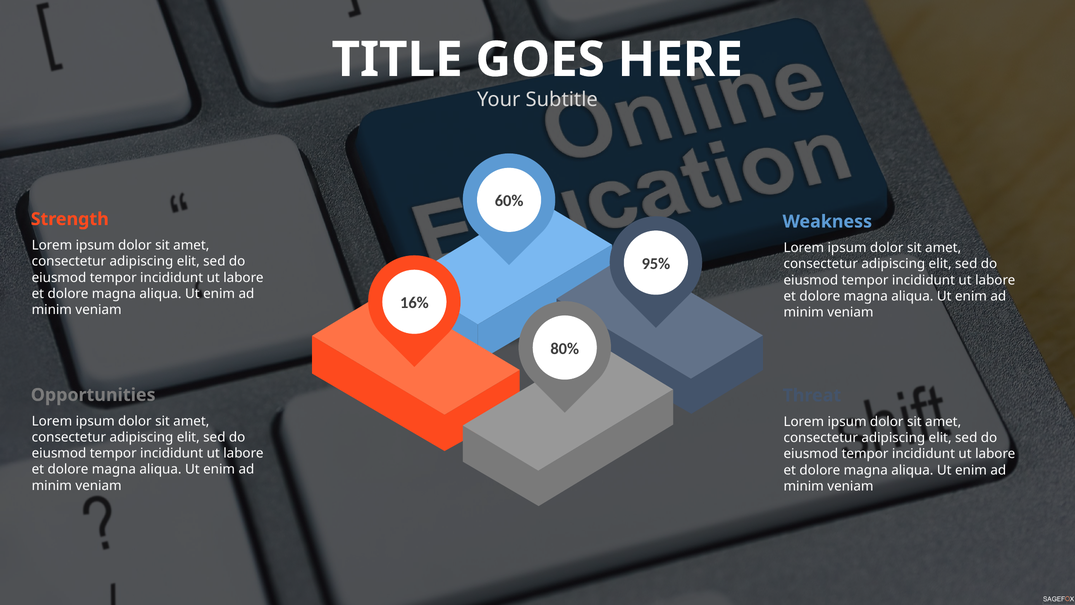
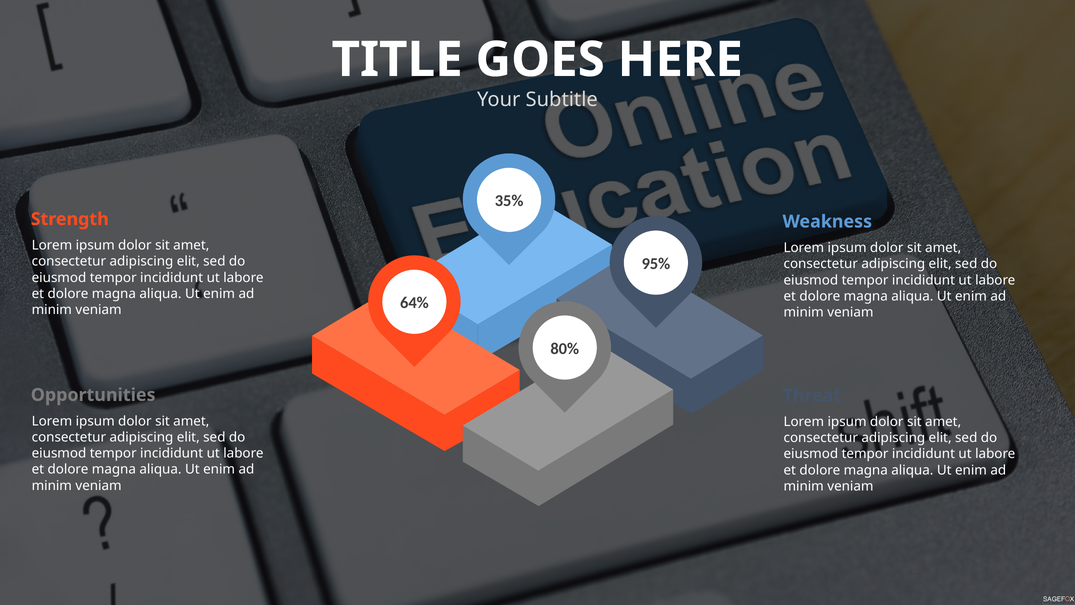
60%: 60% -> 35%
16%: 16% -> 64%
